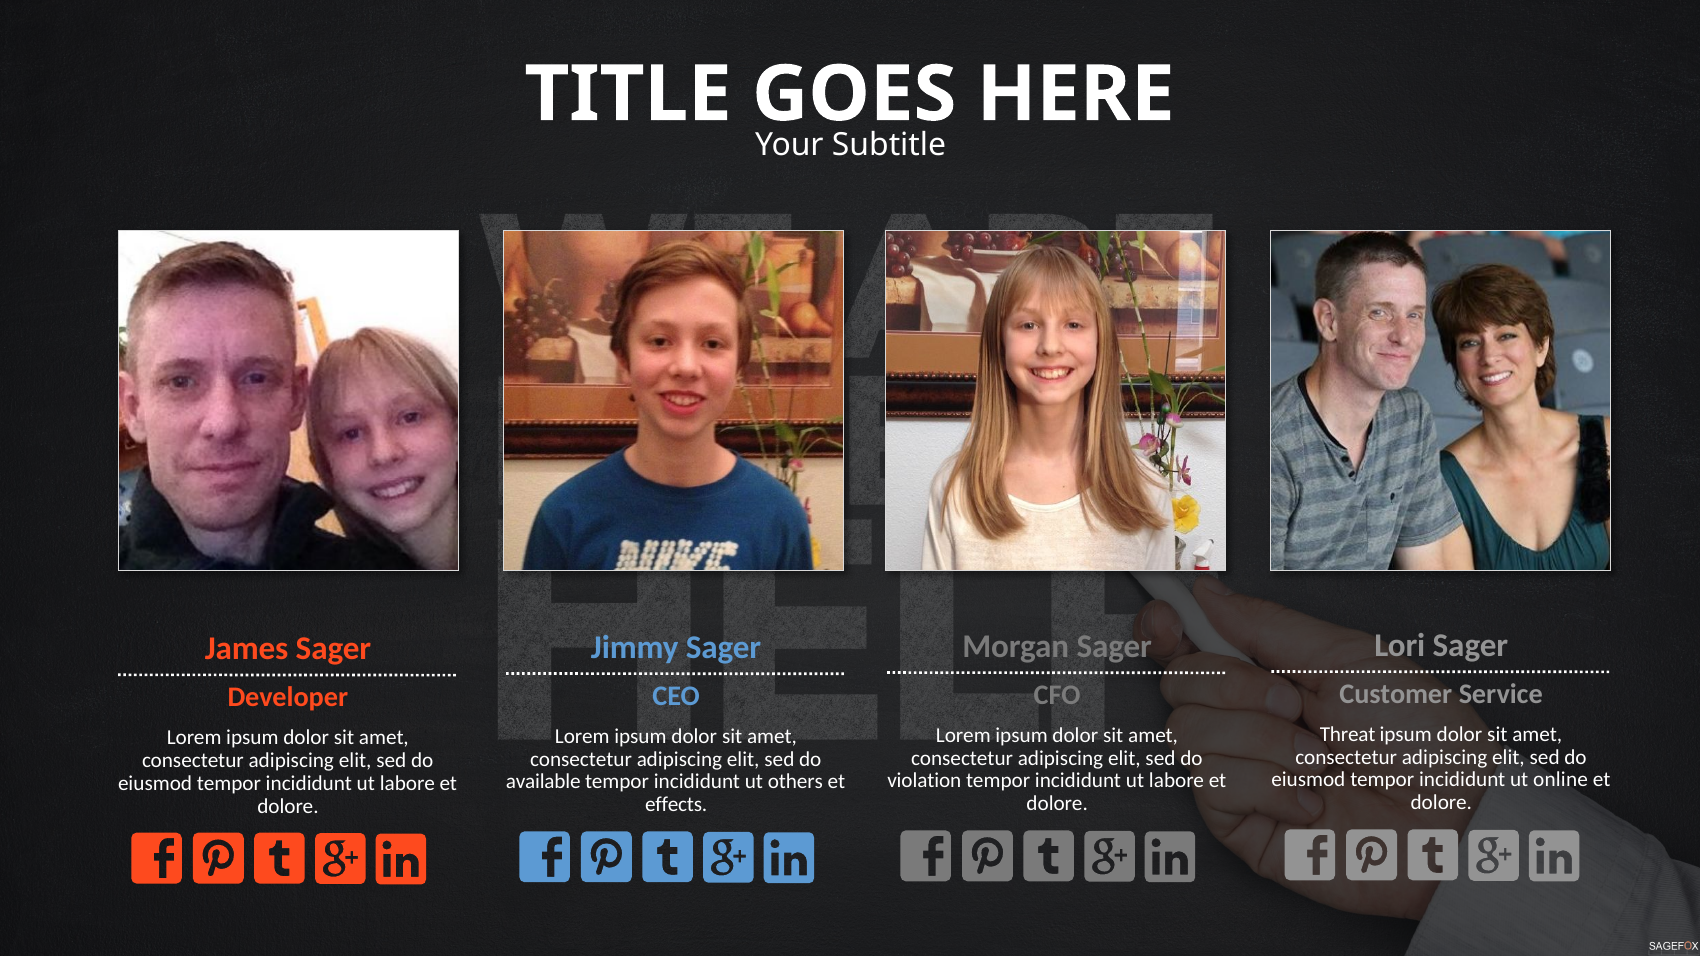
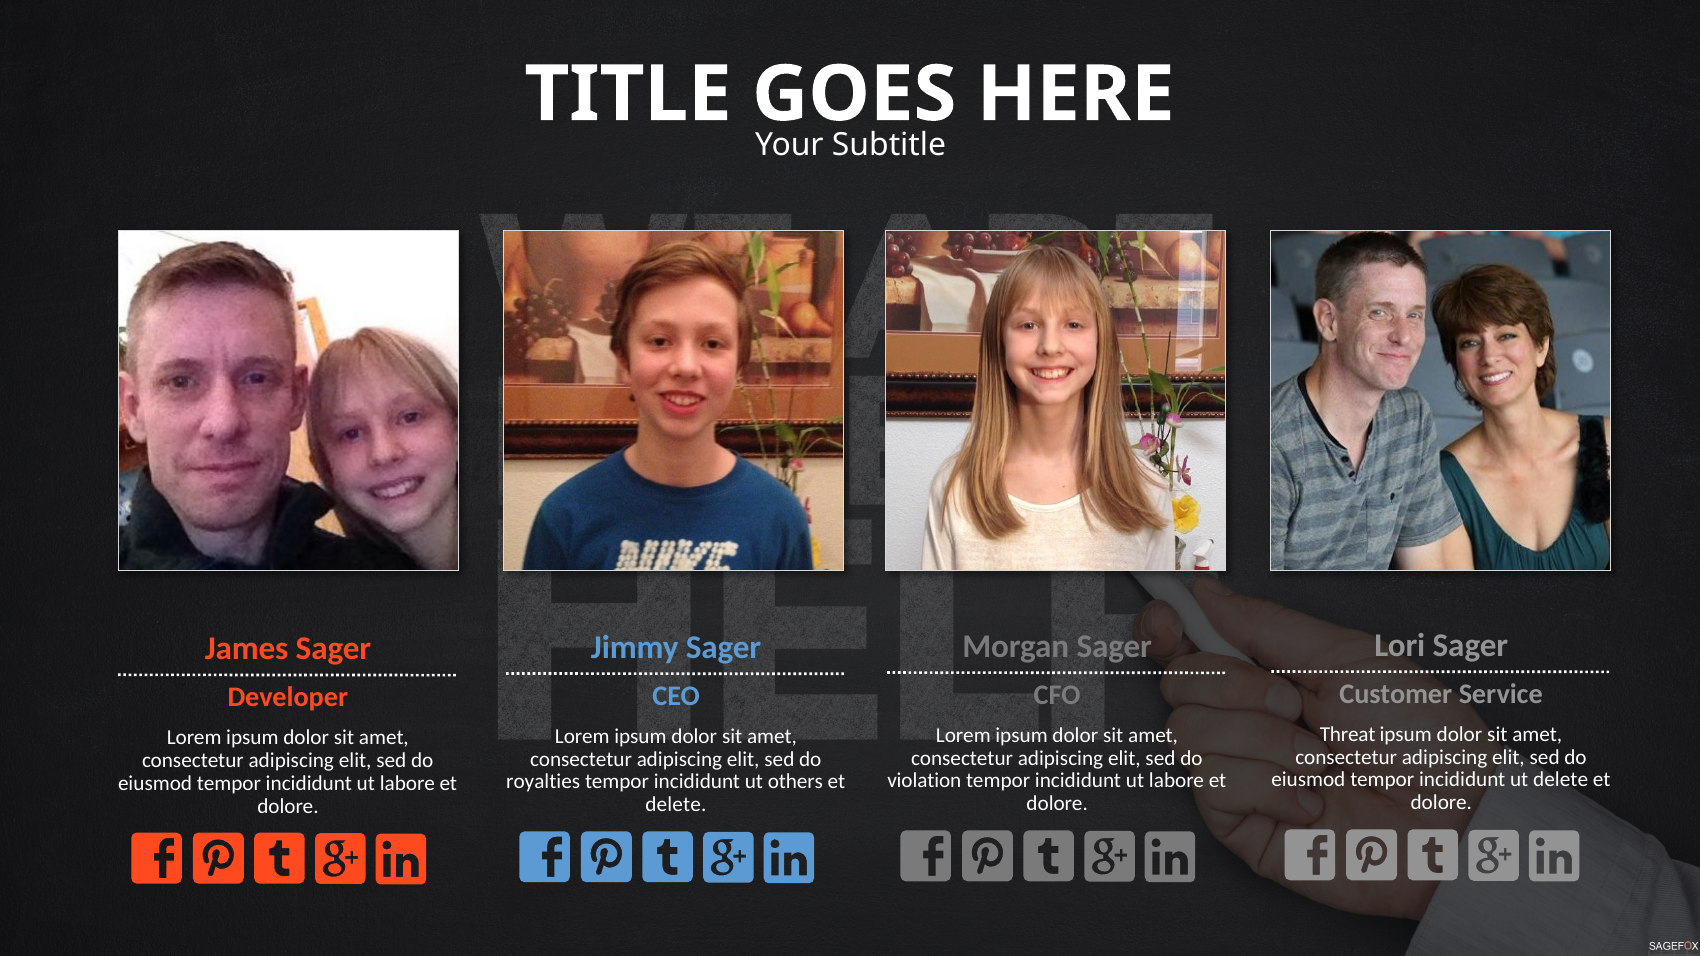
ut online: online -> delete
available: available -> royalties
effects at (676, 805): effects -> delete
